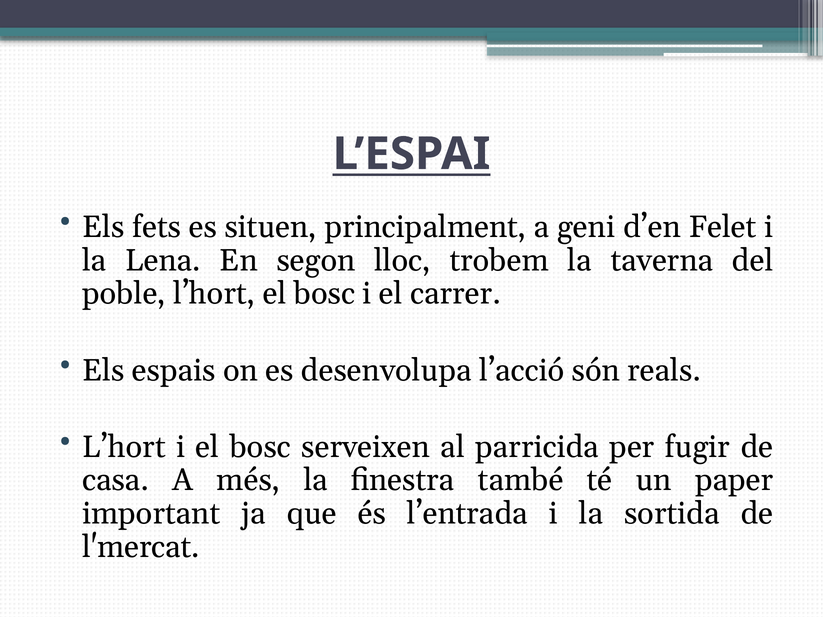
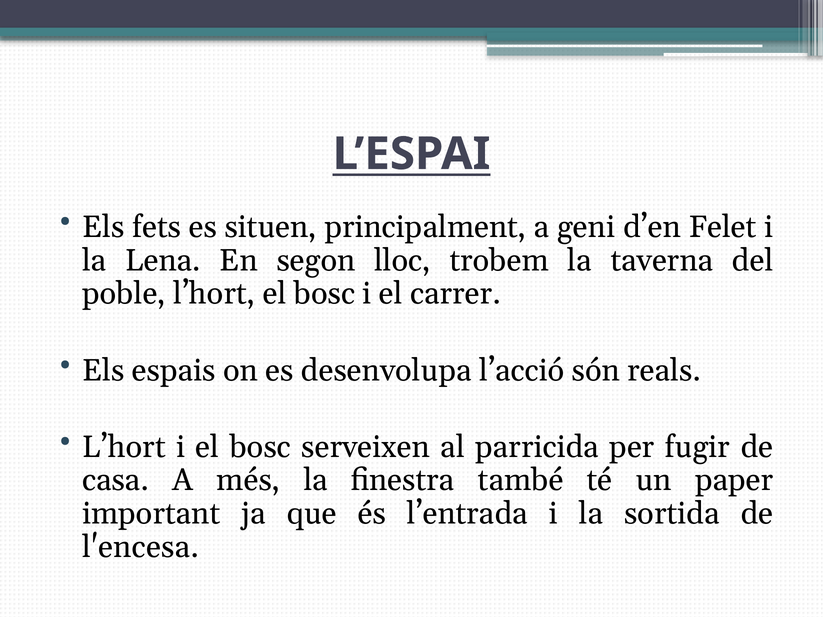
l'mercat: l'mercat -> l'encesa
